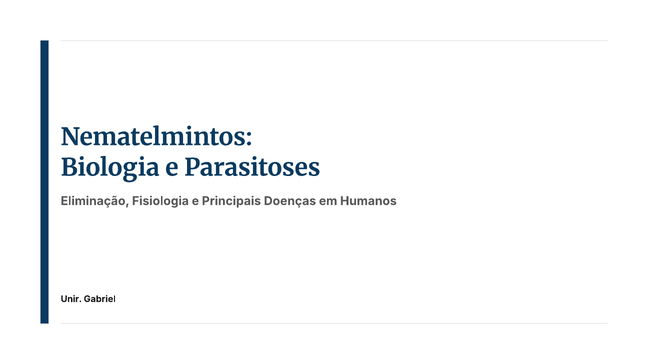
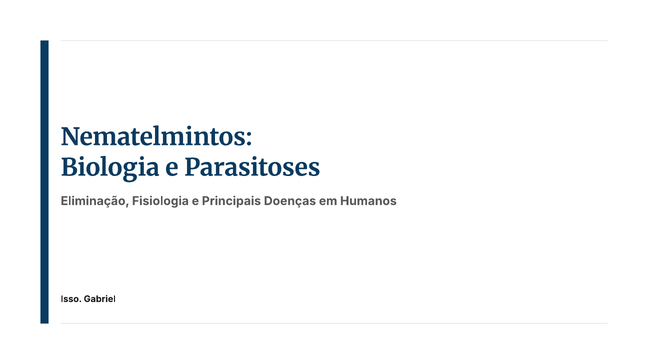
Unir: Unir -> Isso
